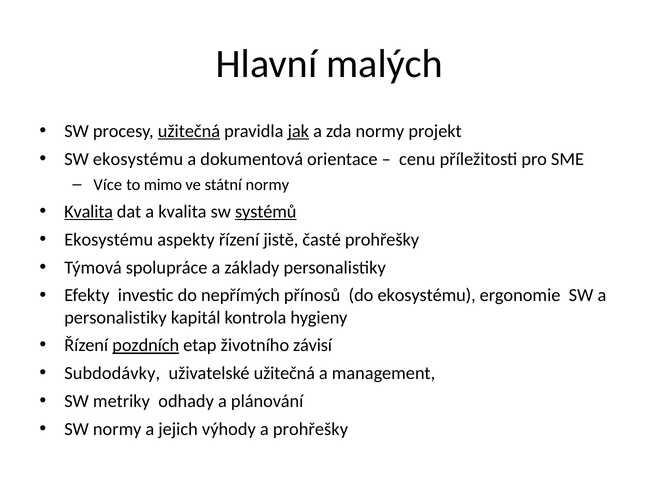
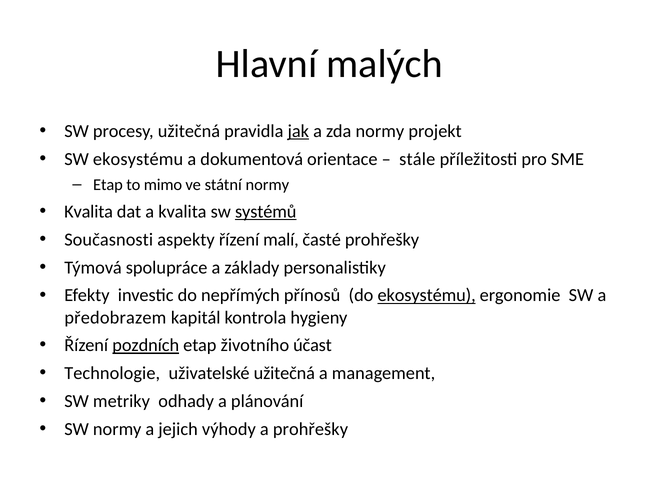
užitečná at (189, 131) underline: present -> none
cenu: cenu -> stále
Více at (108, 185): Více -> Etap
Kvalita at (89, 211) underline: present -> none
Ekosystému at (109, 239): Ekosystému -> Současnosti
jistě: jistě -> malí
ekosystému at (427, 295) underline: none -> present
personalistiky at (116, 317): personalistiky -> předobrazem
závisí: závisí -> účast
Subdodávky: Subdodávky -> Technologie
